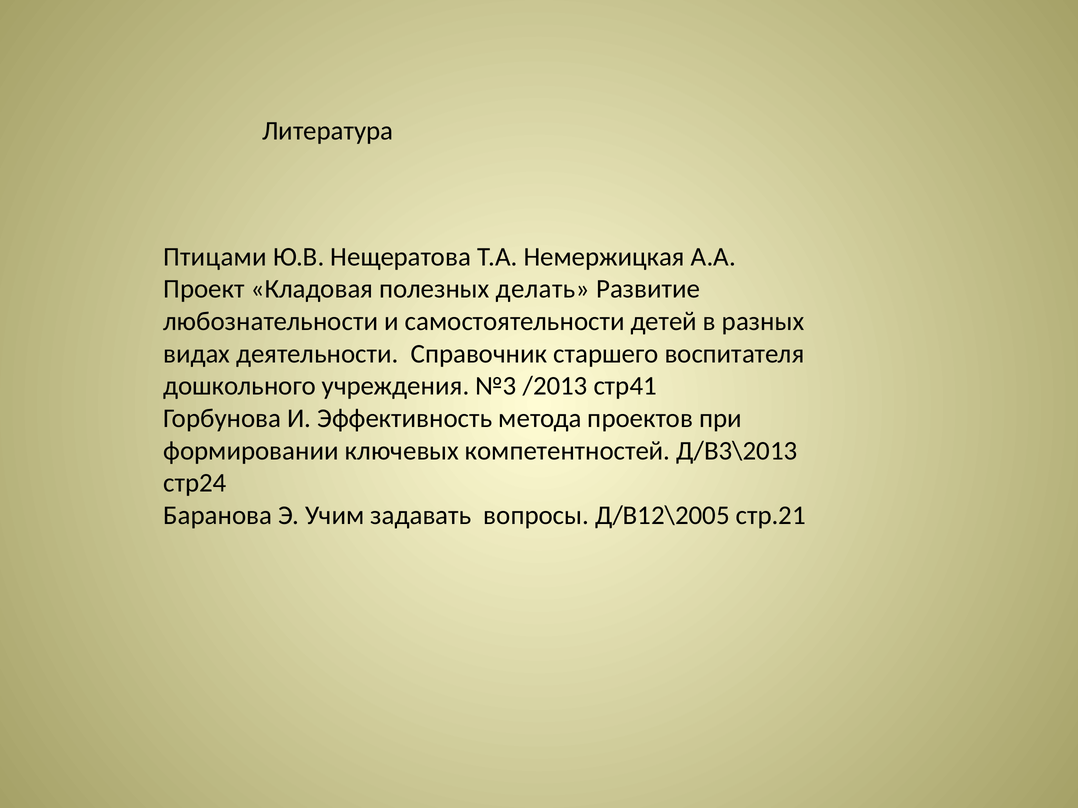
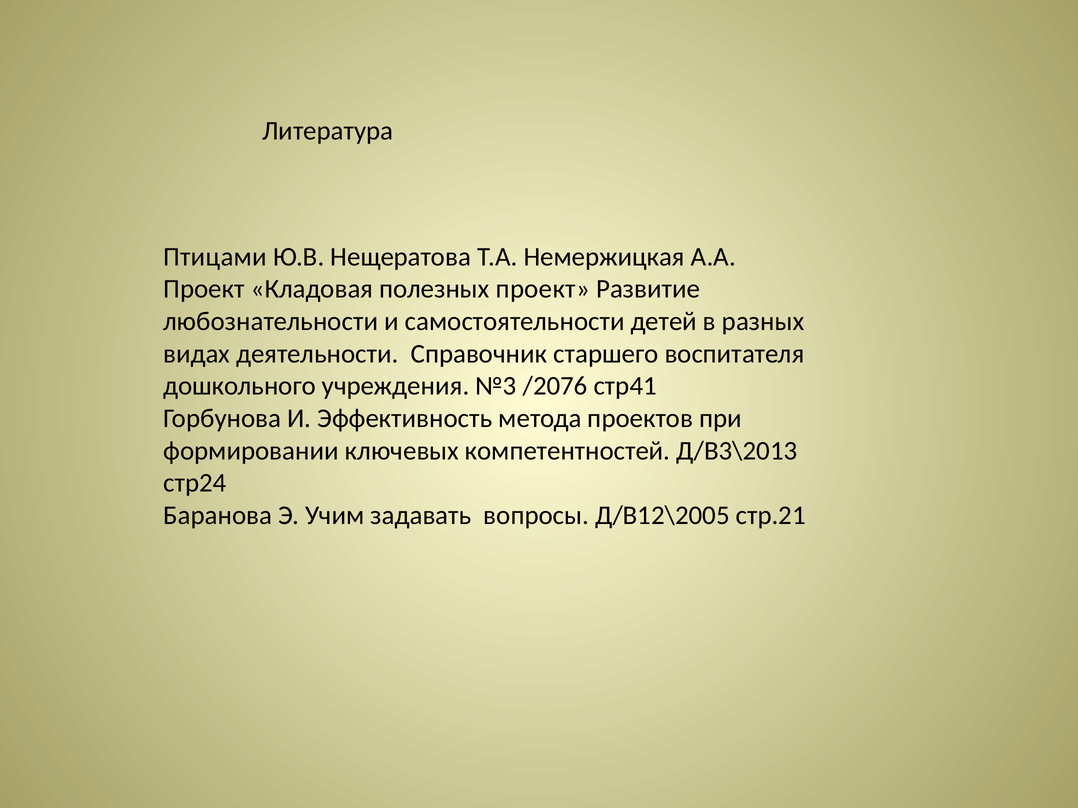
полезных делать: делать -> проект
/2013: /2013 -> /2076
